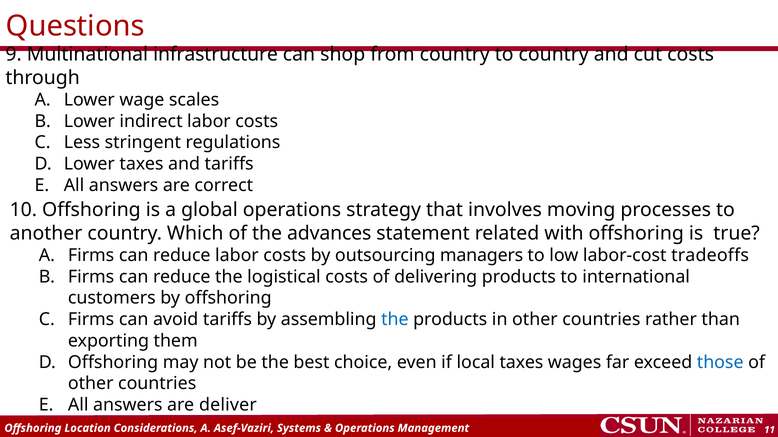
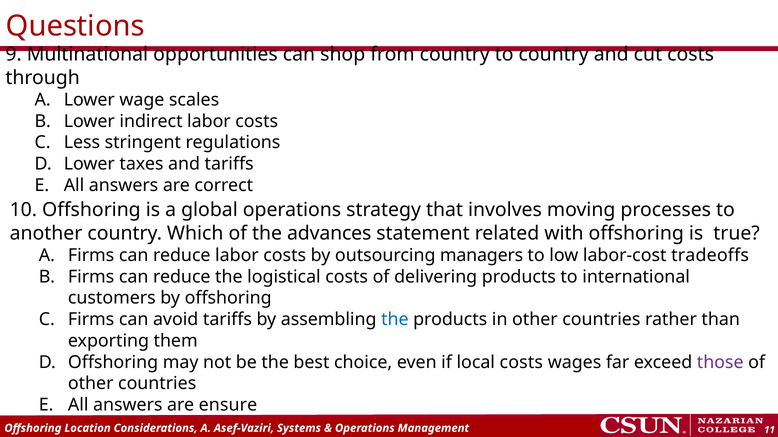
infrastructure: infrastructure -> opportunities
local taxes: taxes -> costs
those colour: blue -> purple
deliver: deliver -> ensure
